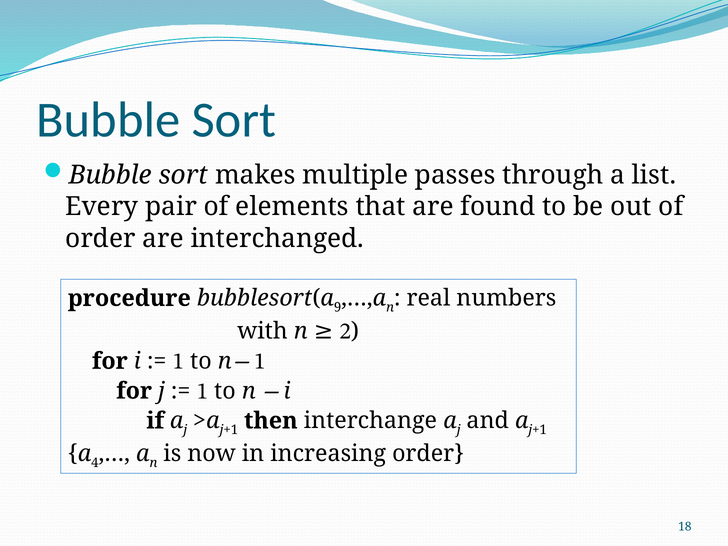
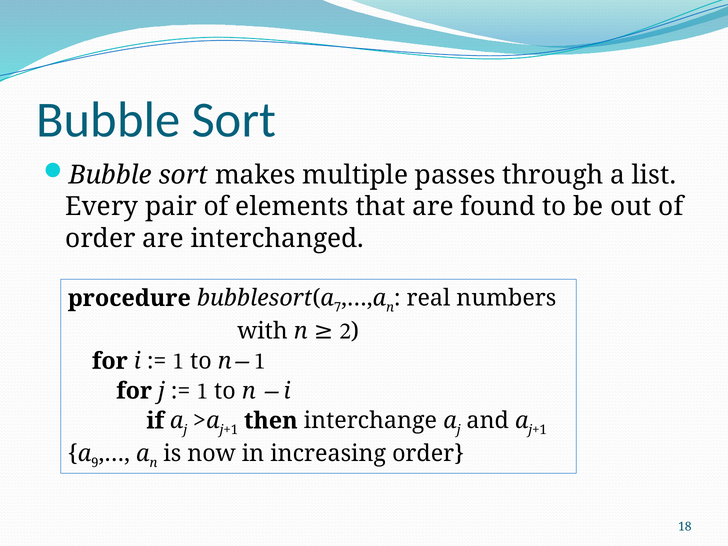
9: 9 -> 7
4: 4 -> 9
